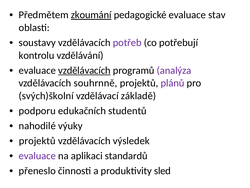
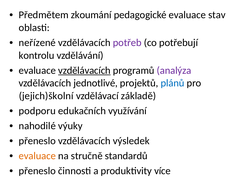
zkoumání underline: present -> none
soustavy: soustavy -> neřízené
souhrnně: souhrnně -> jednotlivé
plánů colour: purple -> blue
svých)školní: svých)školní -> jejich)školní
studentů: studentů -> využívání
projektů at (37, 140): projektů -> přeneslo
evaluace at (37, 155) colour: purple -> orange
aplikaci: aplikaci -> stručně
sled: sled -> více
